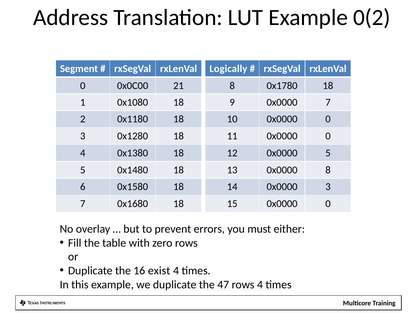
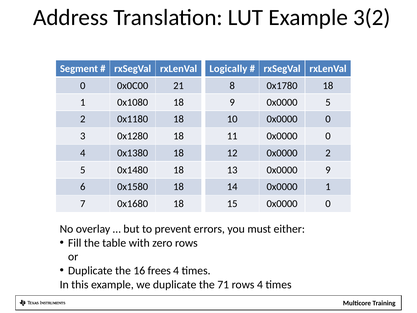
0(2: 0(2 -> 3(2
0x0000 7: 7 -> 5
0x0000 5: 5 -> 2
0x0000 8: 8 -> 9
0x0000 3: 3 -> 1
exist: exist -> frees
47: 47 -> 71
